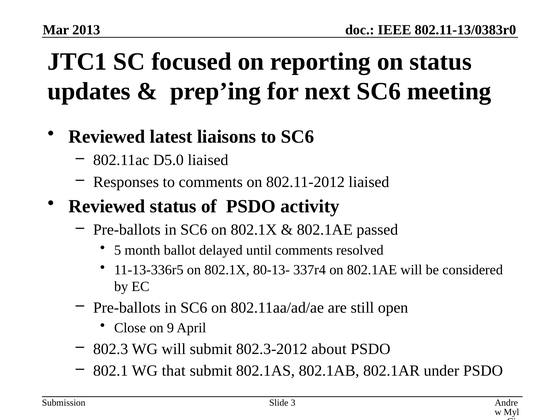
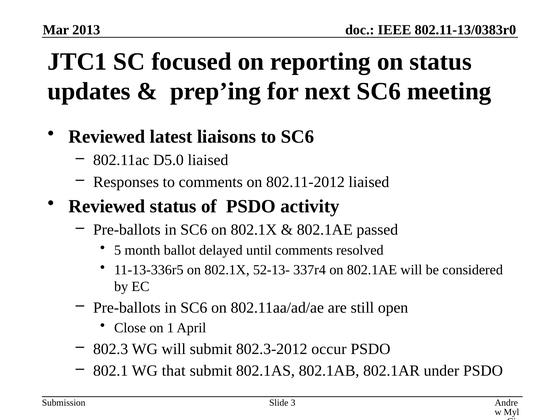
80-13-: 80-13- -> 52-13-
9: 9 -> 1
about: about -> occur
